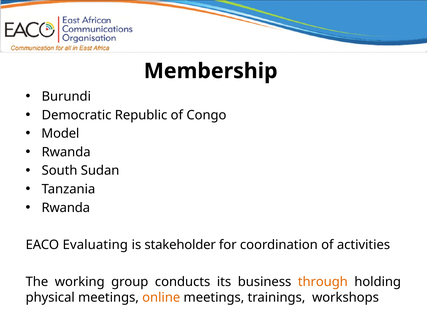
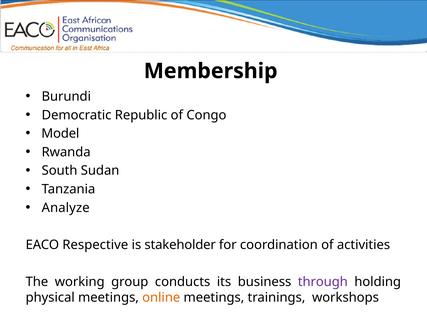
Rwanda at (66, 207): Rwanda -> Analyze
Evaluating: Evaluating -> Respective
through colour: orange -> purple
